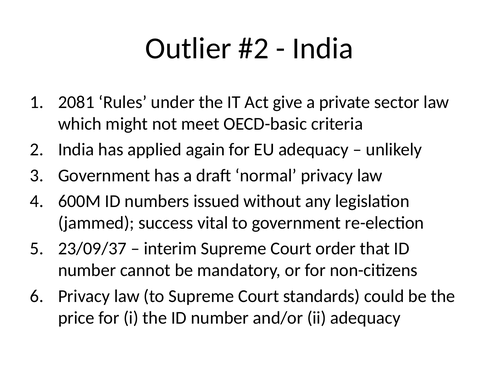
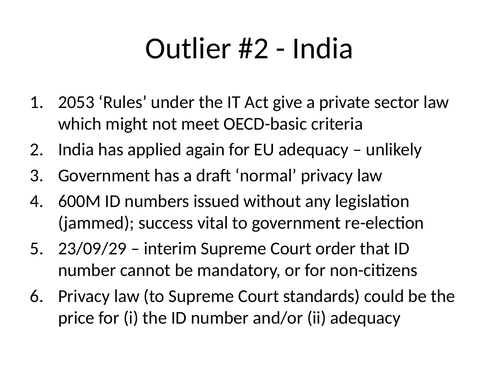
2081: 2081 -> 2053
23/09/37: 23/09/37 -> 23/09/29
